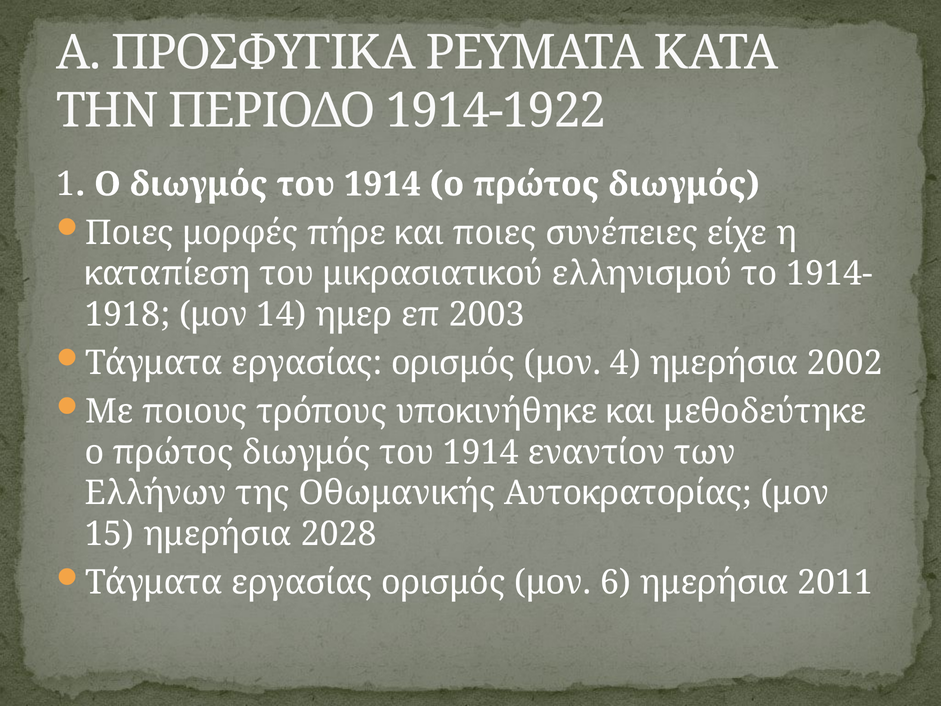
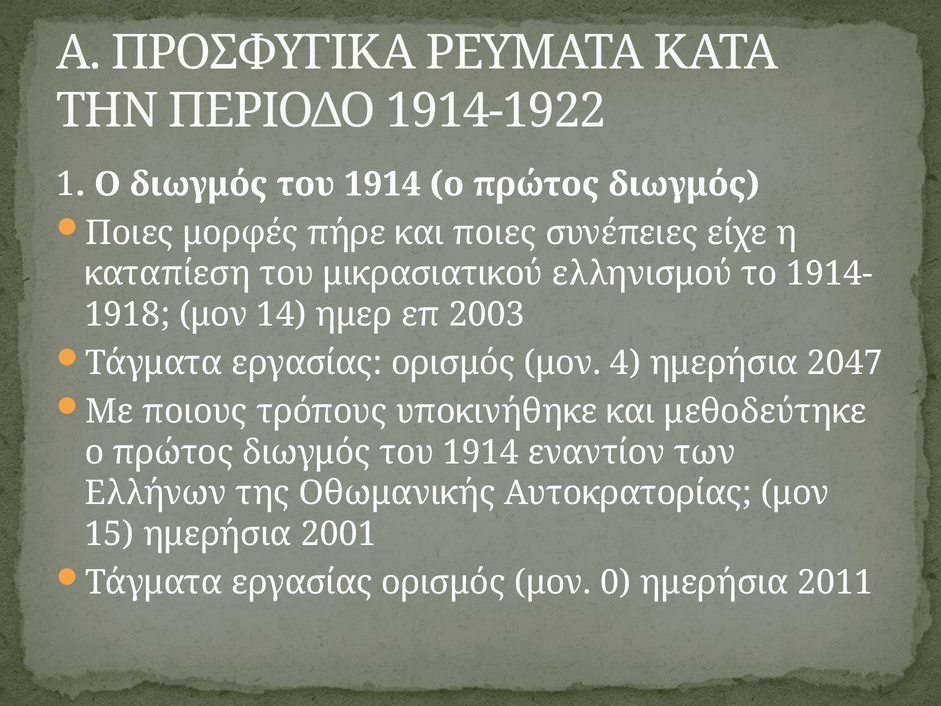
2002: 2002 -> 2047
2028: 2028 -> 2001
6: 6 -> 0
